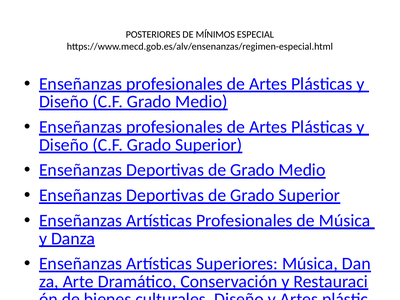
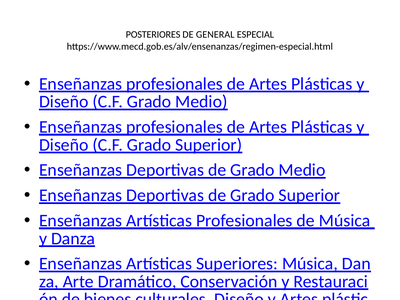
MÍNIMOS: MÍNIMOS -> GENERAL
